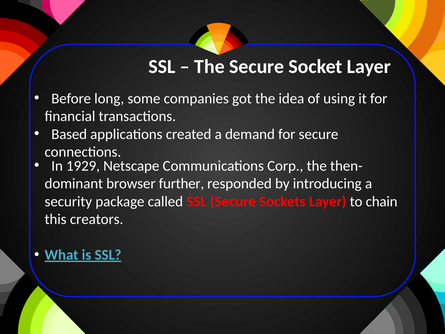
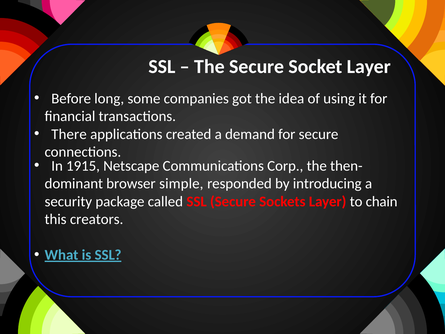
Based: Based -> There
1929: 1929 -> 1915
further: further -> simple
